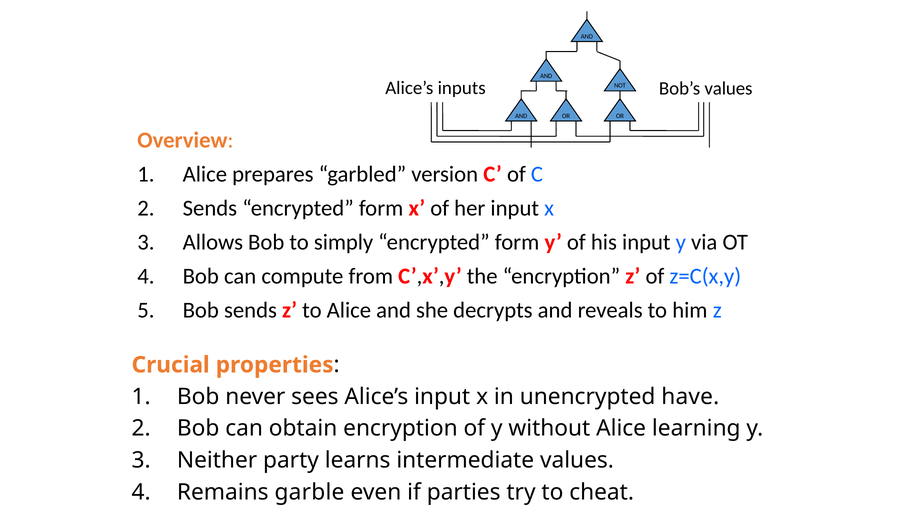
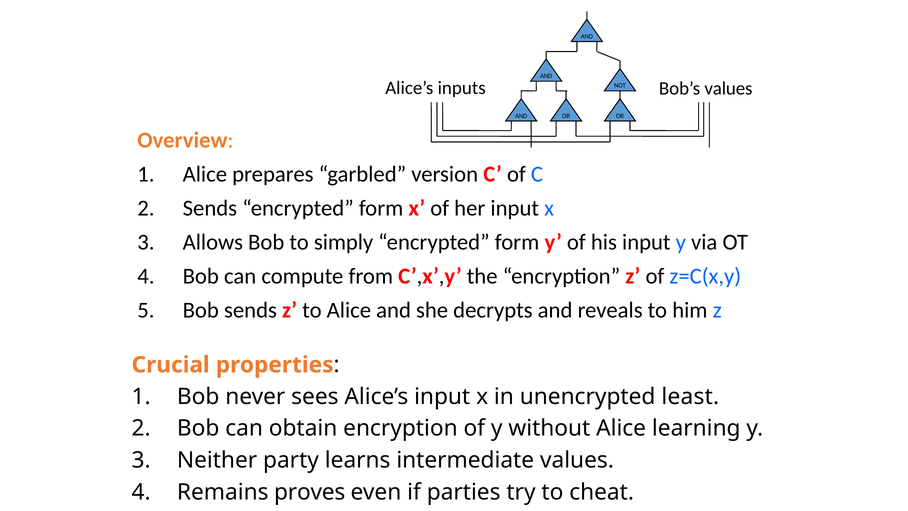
have: have -> least
garble: garble -> proves
